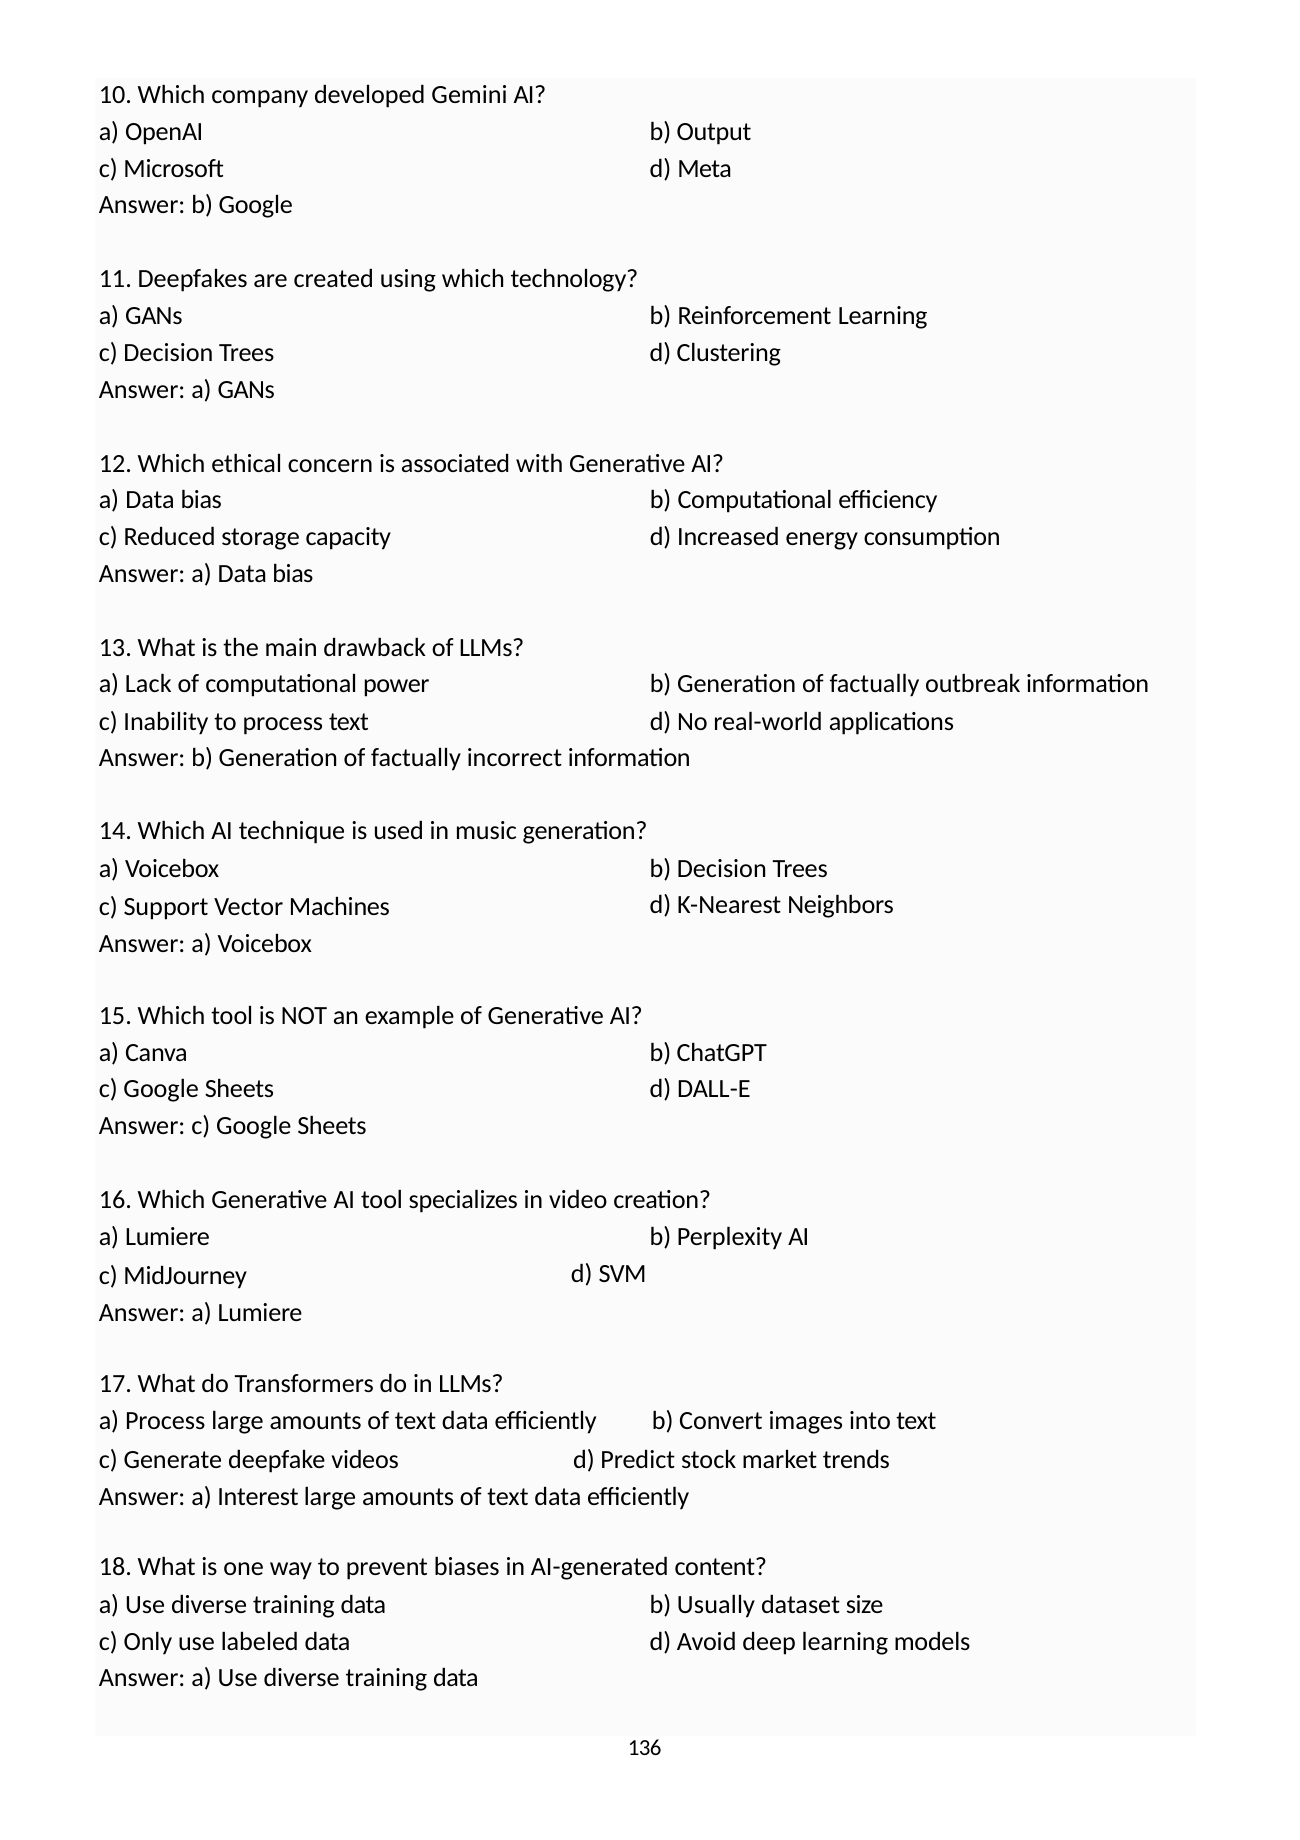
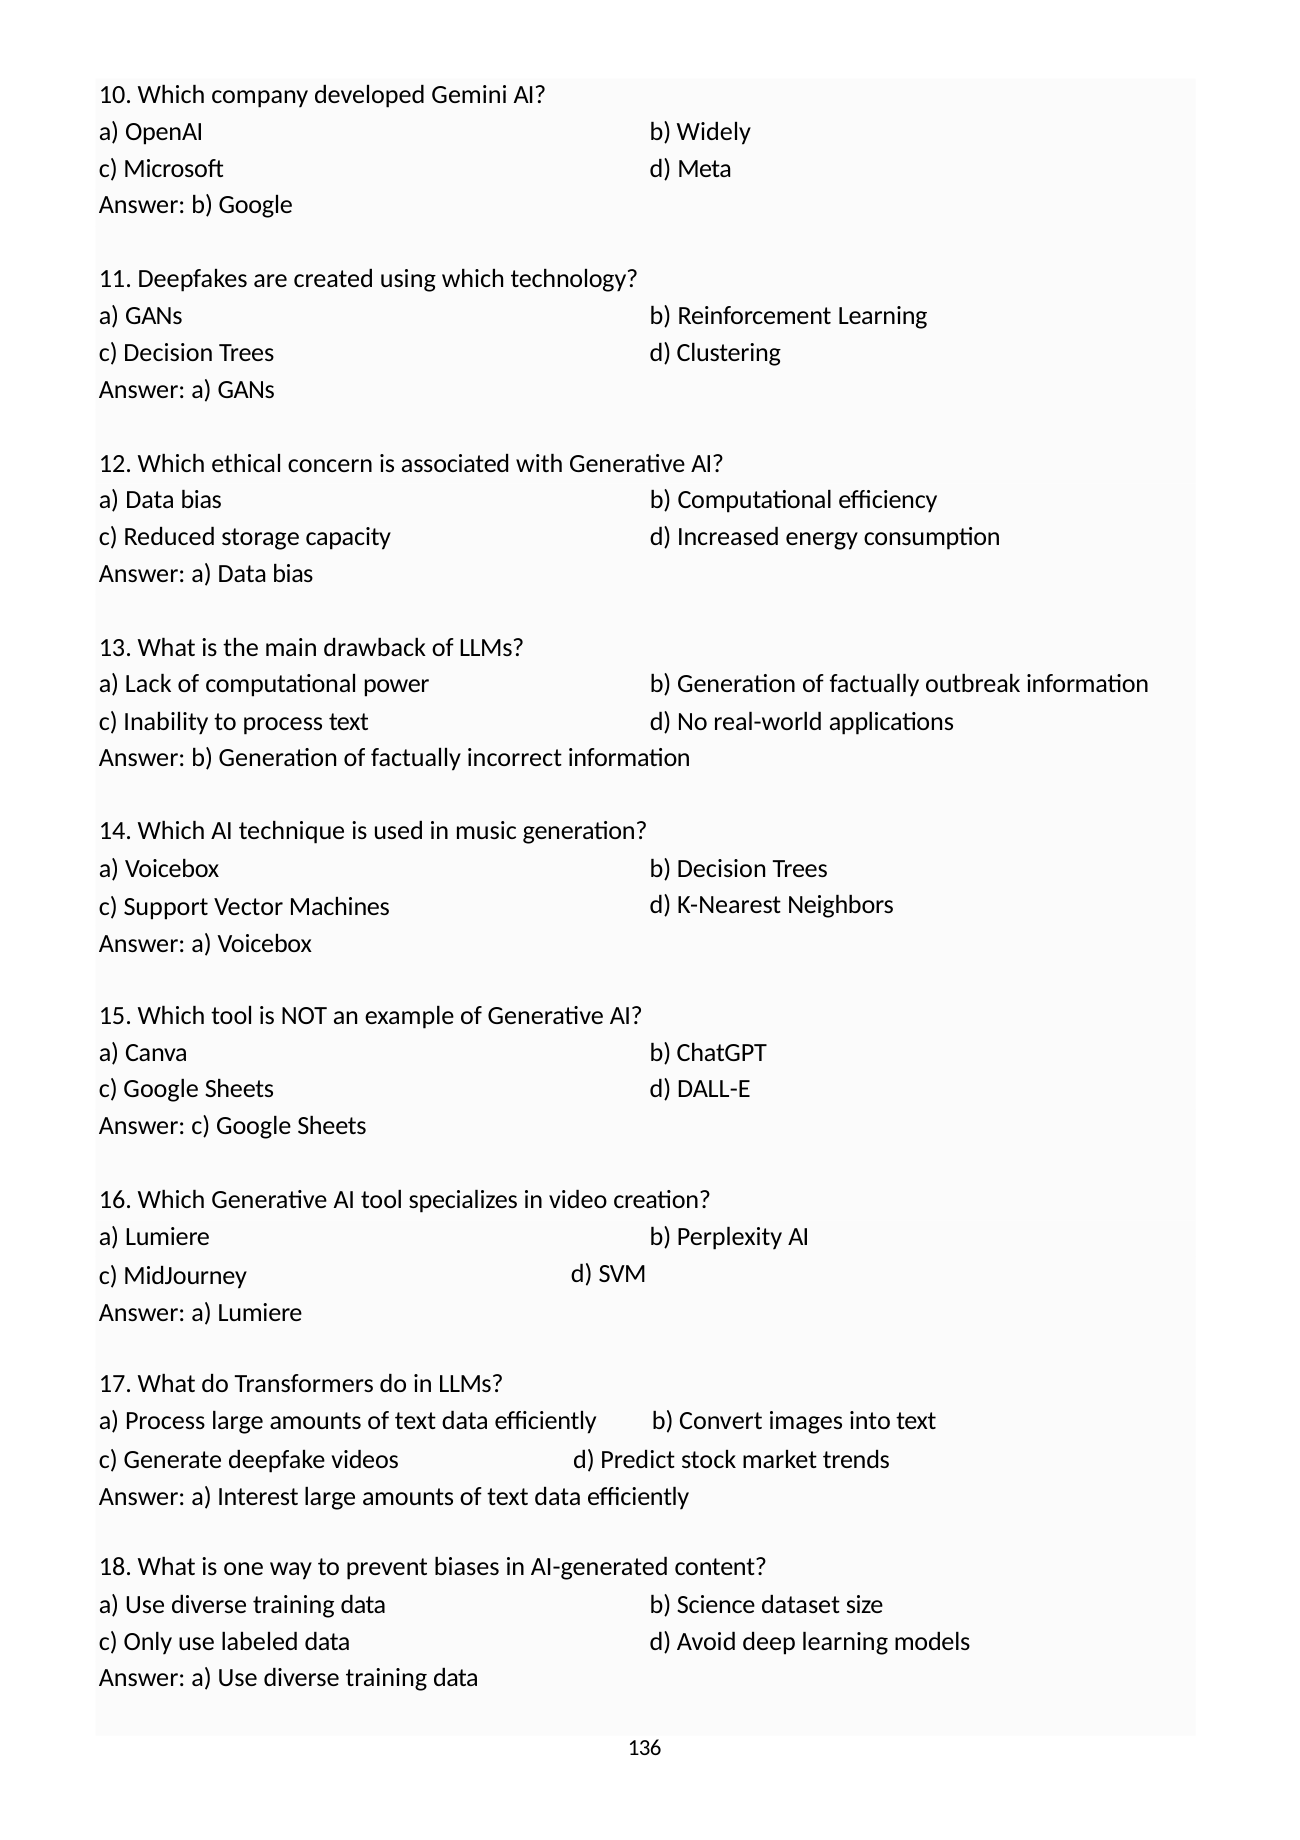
Output: Output -> Widely
Usually: Usually -> Science
